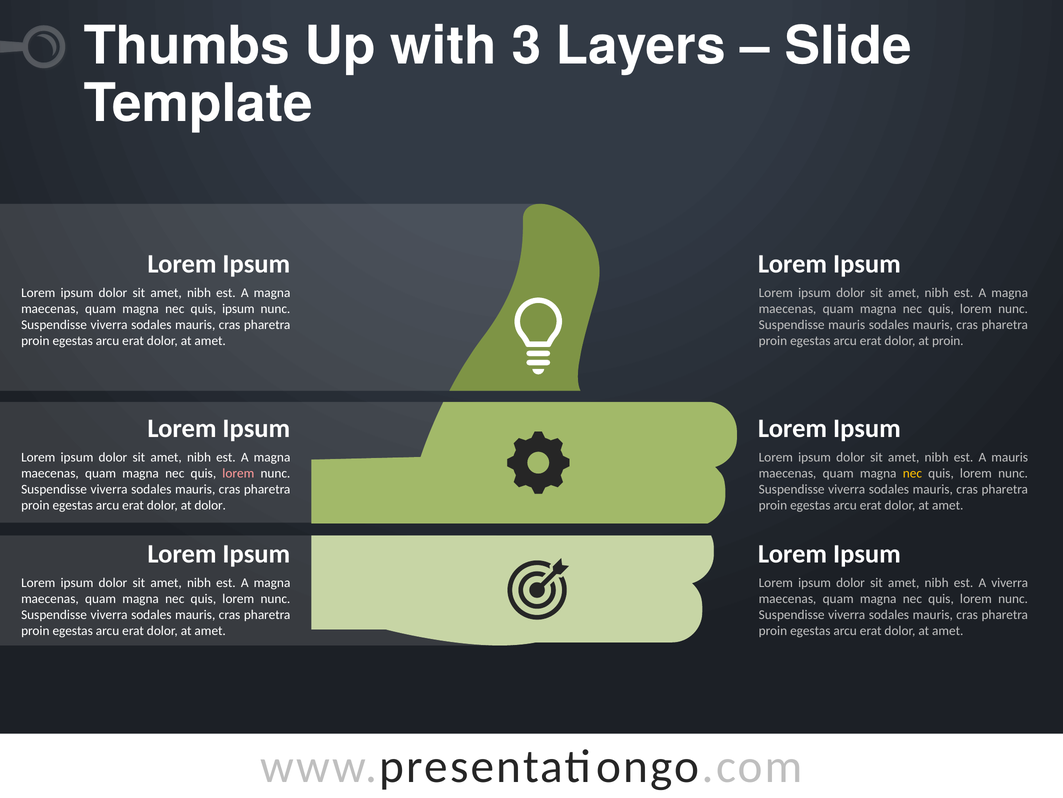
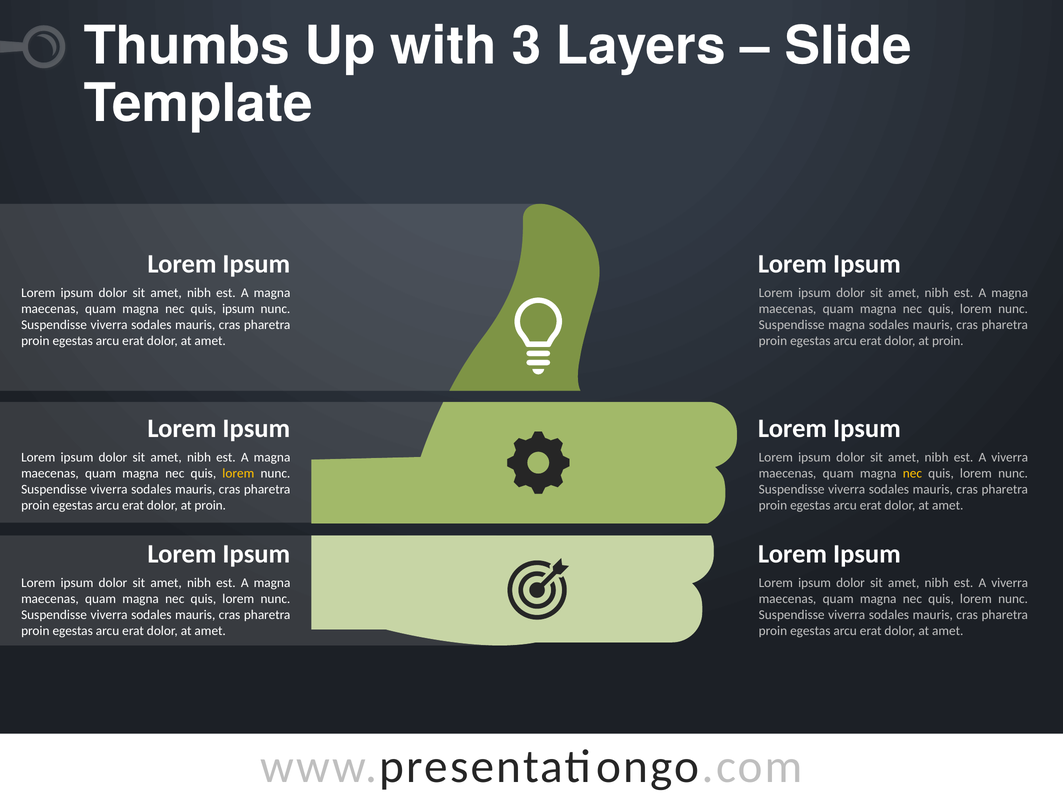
Suspendisse mauris: mauris -> magna
mauris at (1010, 457): mauris -> viverra
lorem at (238, 473) colour: pink -> yellow
dolor at (210, 505): dolor -> proin
